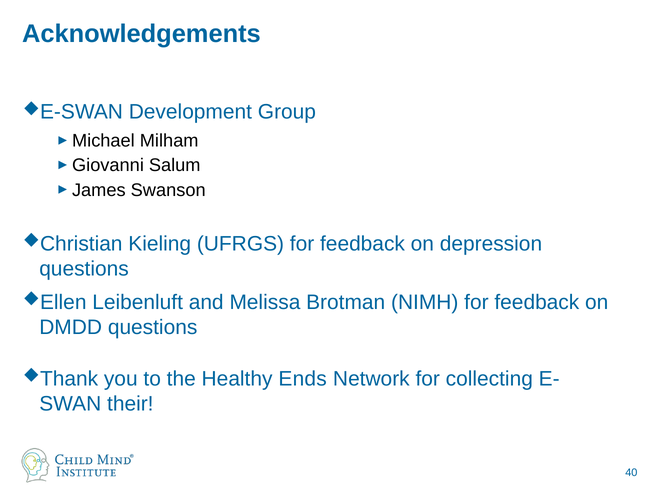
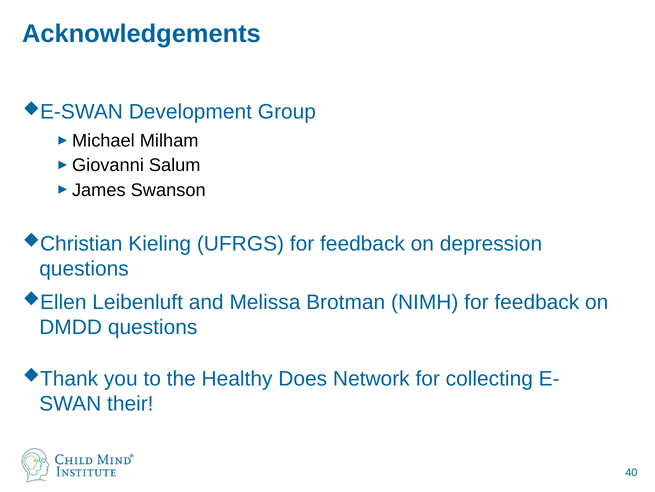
Ends: Ends -> Does
